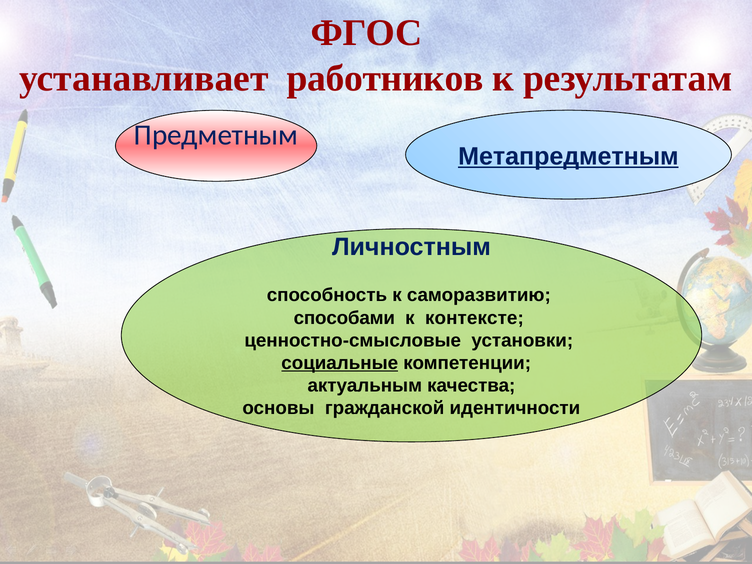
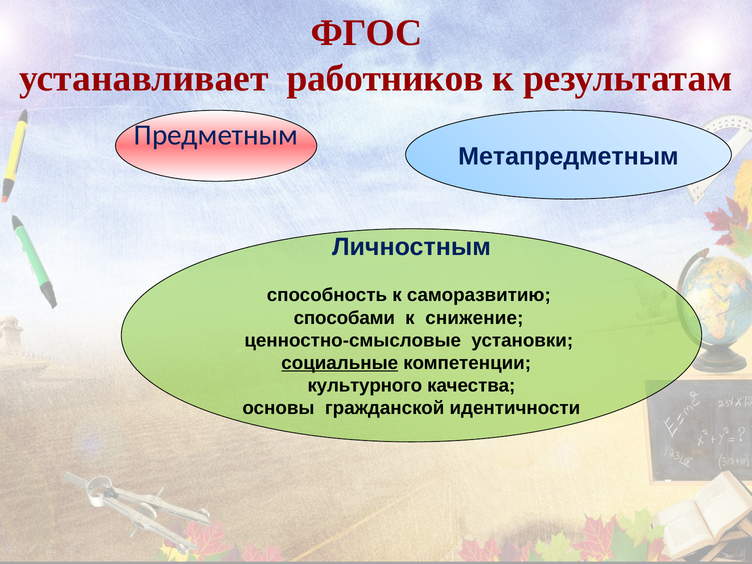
Метапредметным underline: present -> none
контексте: контексте -> снижение
актуальным: актуальным -> культурного
